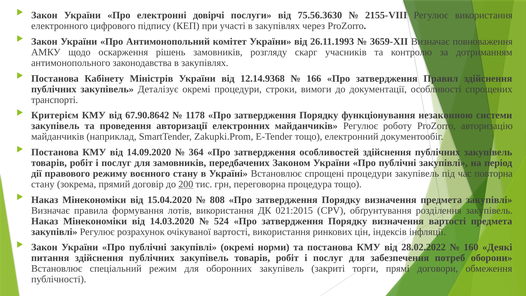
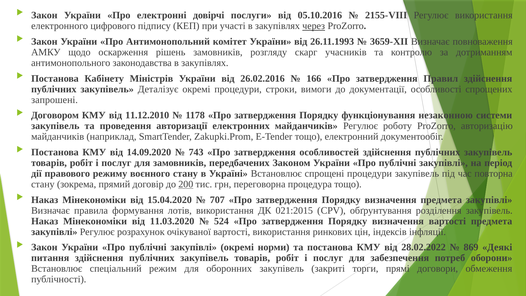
75.56.3630: 75.56.3630 -> 05.10.2016
через underline: none -> present
12.14.9368: 12.14.9368 -> 26.02.2016
транспорті: транспорті -> запрошені
Критерієм: Критерієм -> Договором
67.90.8642: 67.90.8642 -> 11.12.2010
364: 364 -> 743
808: 808 -> 707
14.03.2020: 14.03.2020 -> 11.03.2020
160: 160 -> 869
